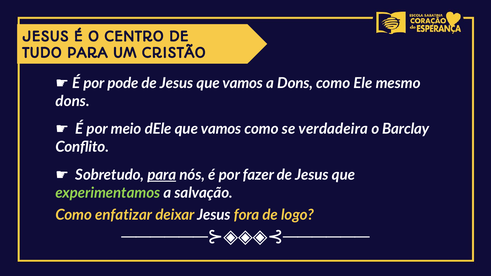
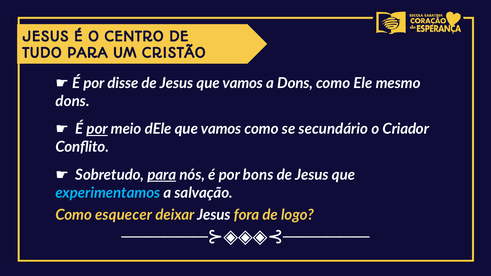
pode: pode -> disse
por at (97, 129) underline: none -> present
verdadeira: verdadeira -> secundário
Barclay: Barclay -> Criador
fazer: fazer -> bons
experimentamos colour: light green -> light blue
enfatizar: enfatizar -> esquecer
